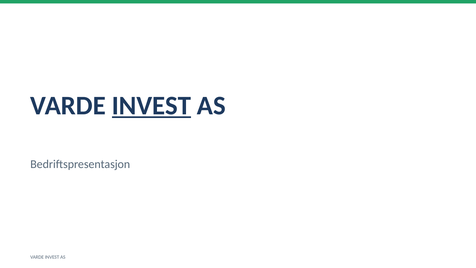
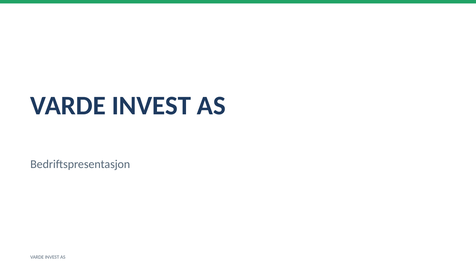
INVEST at (151, 106) underline: present -> none
